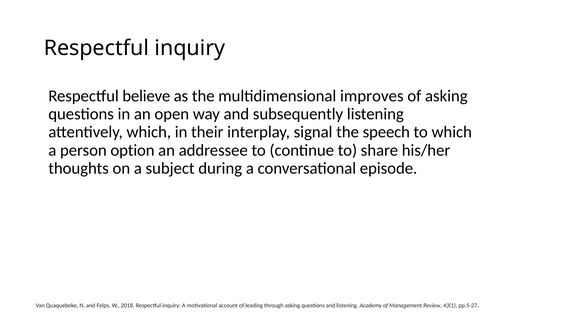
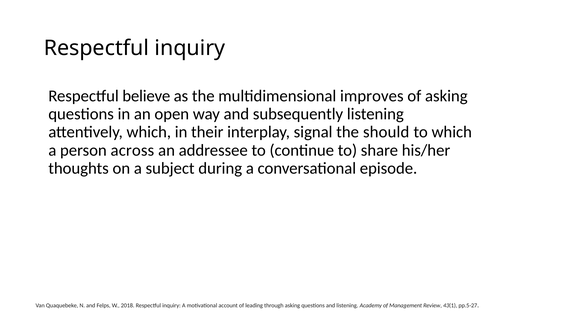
speech: speech -> should
option: option -> across
